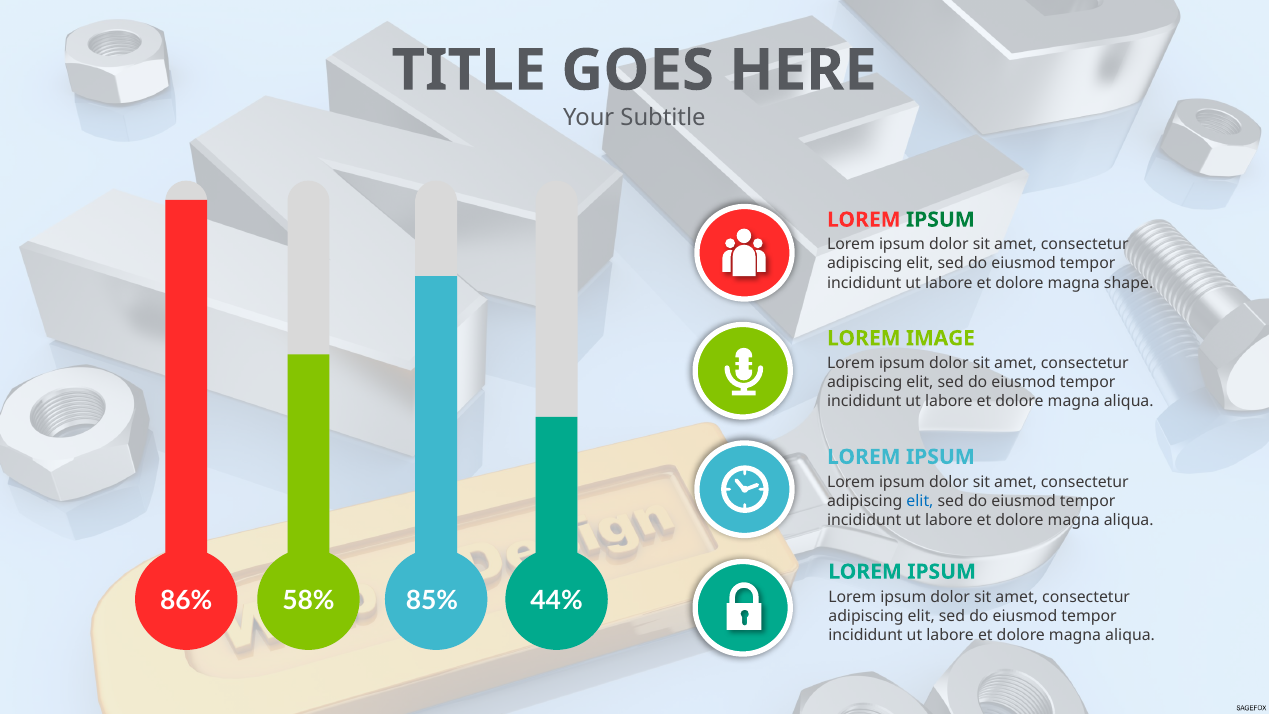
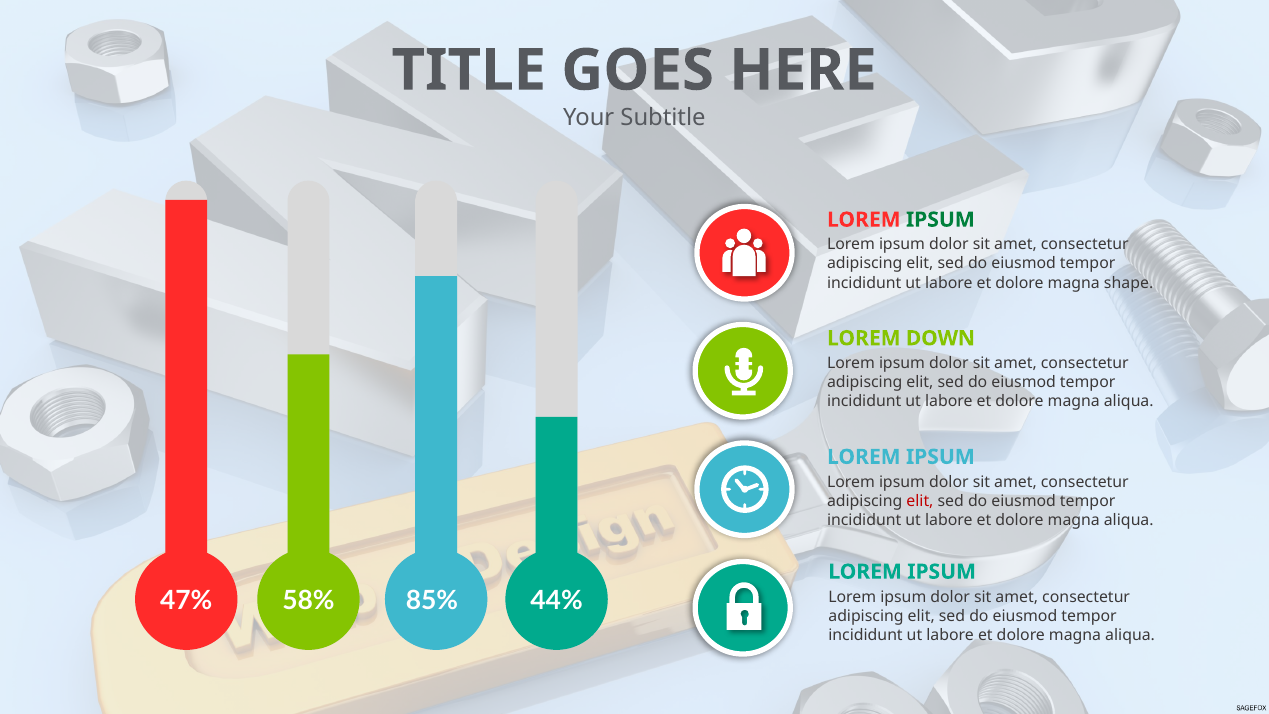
IMAGE: IMAGE -> DOWN
elit at (920, 501) colour: blue -> red
86%: 86% -> 47%
